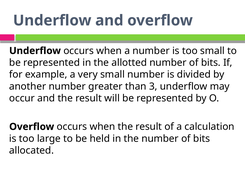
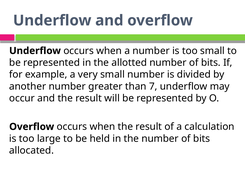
3: 3 -> 7
